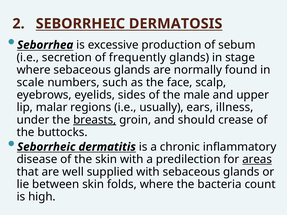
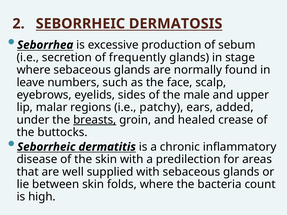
scale: scale -> leave
usually: usually -> patchy
illness: illness -> added
should: should -> healed
areas underline: present -> none
